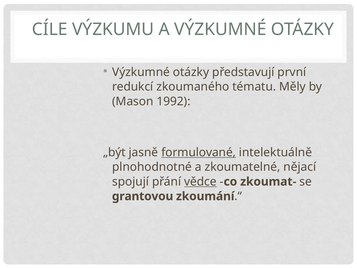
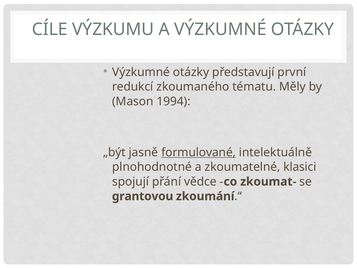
1992: 1992 -> 1994
nějací: nějací -> klasici
vědce underline: present -> none
